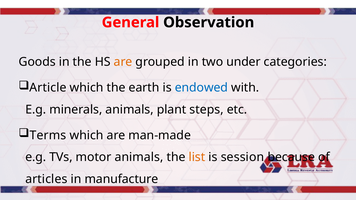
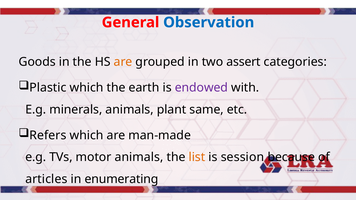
Observation colour: black -> blue
under: under -> assert
Article: Article -> Plastic
endowed colour: blue -> purple
steps: steps -> same
Terms: Terms -> Refers
manufacture: manufacture -> enumerating
